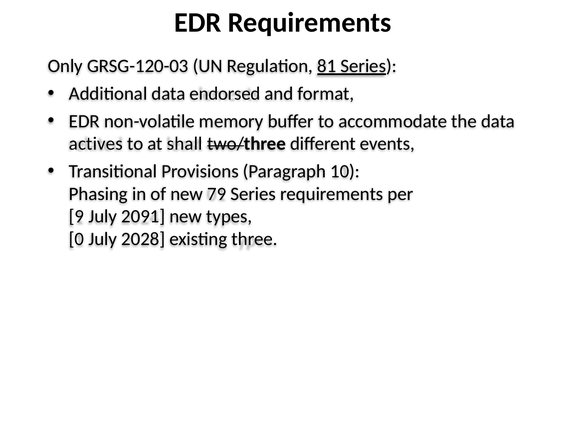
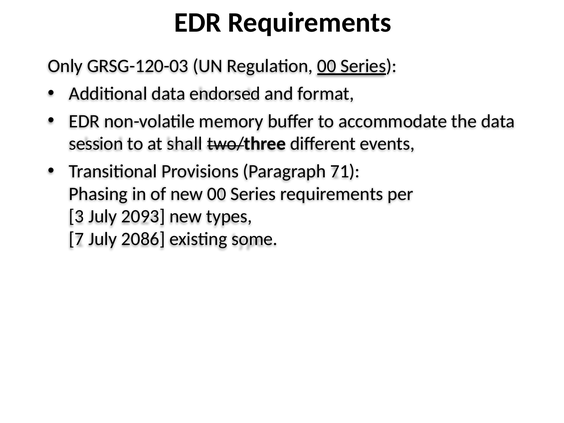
Regulation 81: 81 -> 00
actives: actives -> session
10: 10 -> 71
new 79: 79 -> 00
9: 9 -> 3
2091: 2091 -> 2093
0: 0 -> 7
2028: 2028 -> 2086
three: three -> some
